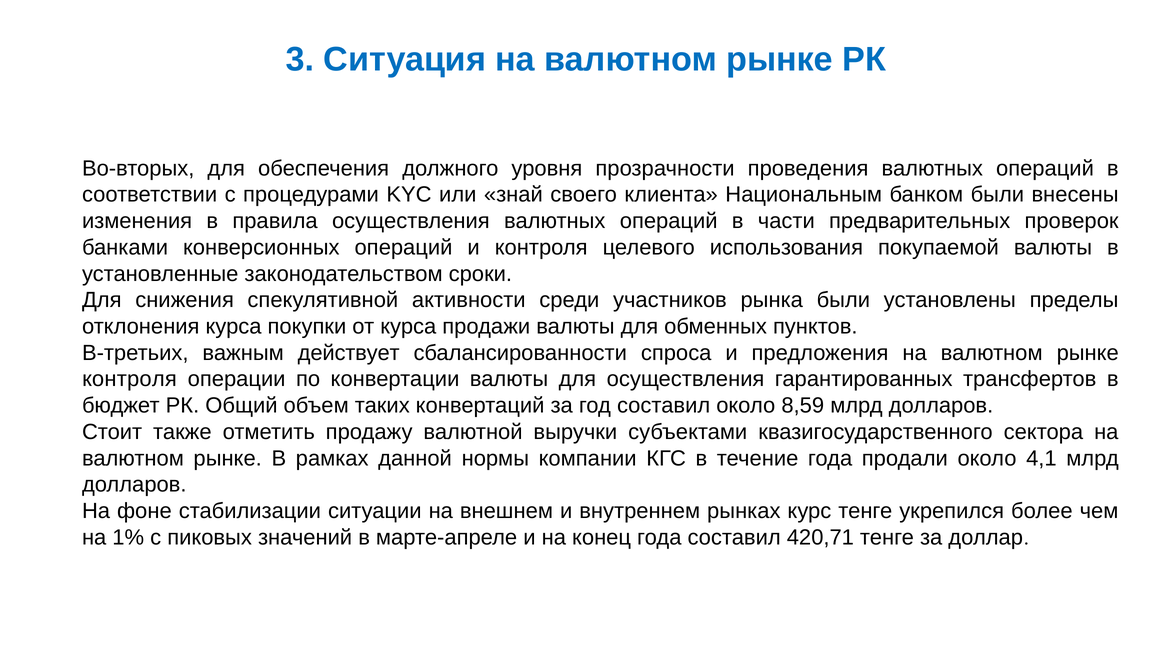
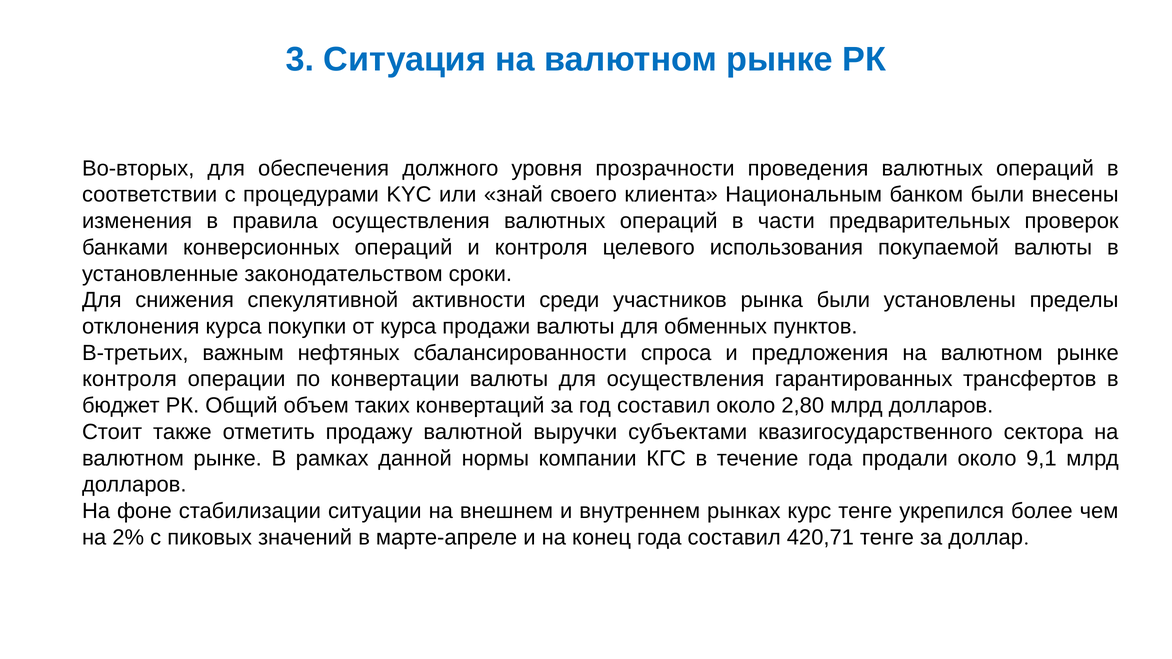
действует: действует -> нефтяных
8,59: 8,59 -> 2,80
4,1: 4,1 -> 9,1
1%: 1% -> 2%
